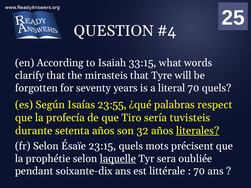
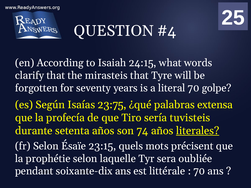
33:15: 33:15 -> 24:15
70 quels: quels -> golpe
23:55: 23:55 -> 23:75
respect: respect -> extensa
32: 32 -> 74
laquelle underline: present -> none
